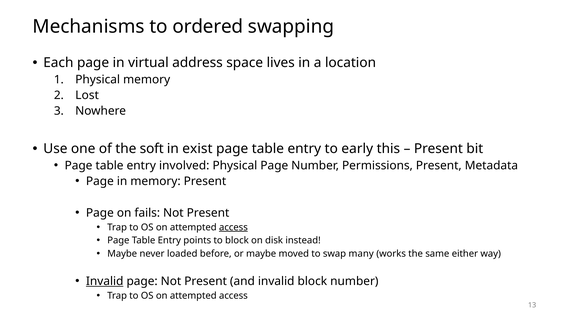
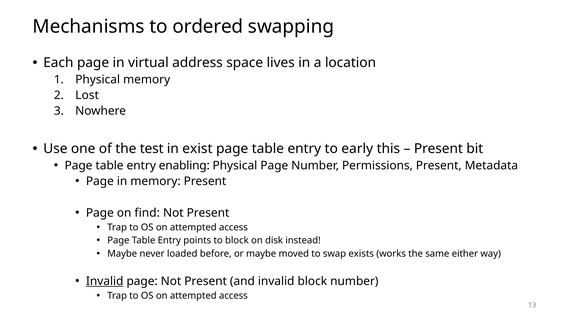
soft: soft -> test
involved: involved -> enabling
fails: fails -> find
access at (233, 227) underline: present -> none
many: many -> exists
